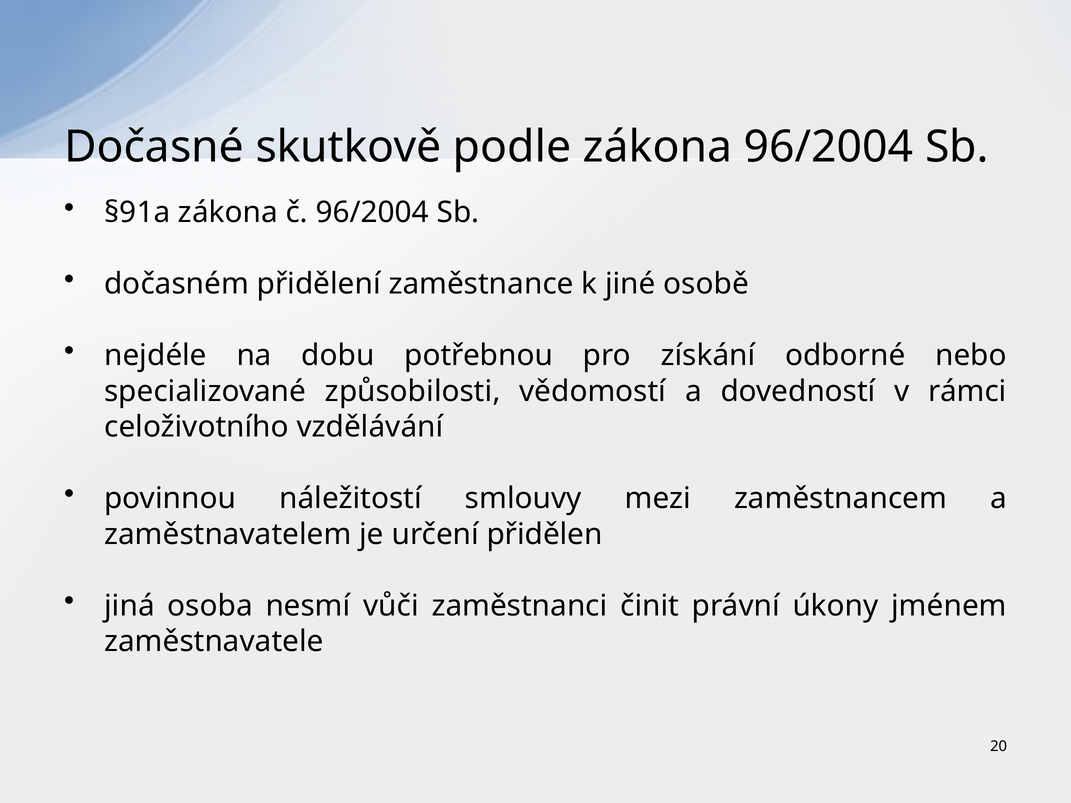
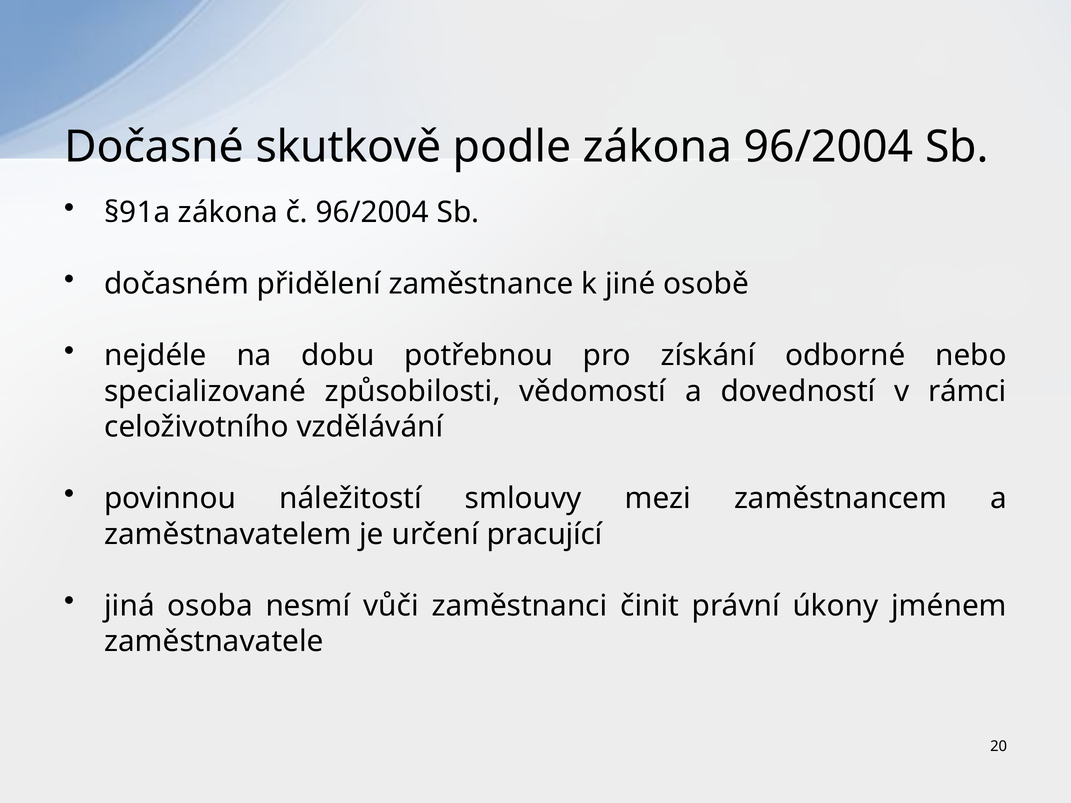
přidělen: přidělen -> pracující
